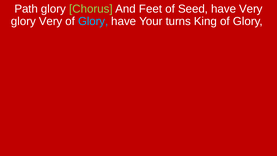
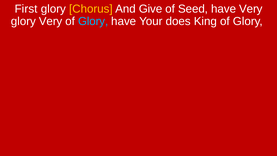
Path: Path -> First
Chorus colour: light green -> yellow
Feet: Feet -> Give
turns: turns -> does
